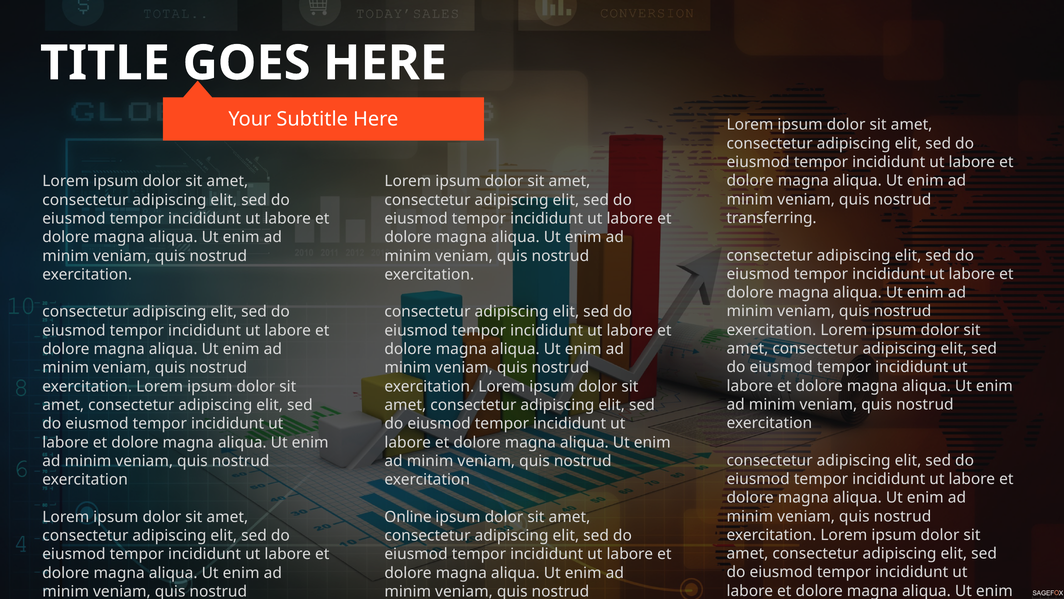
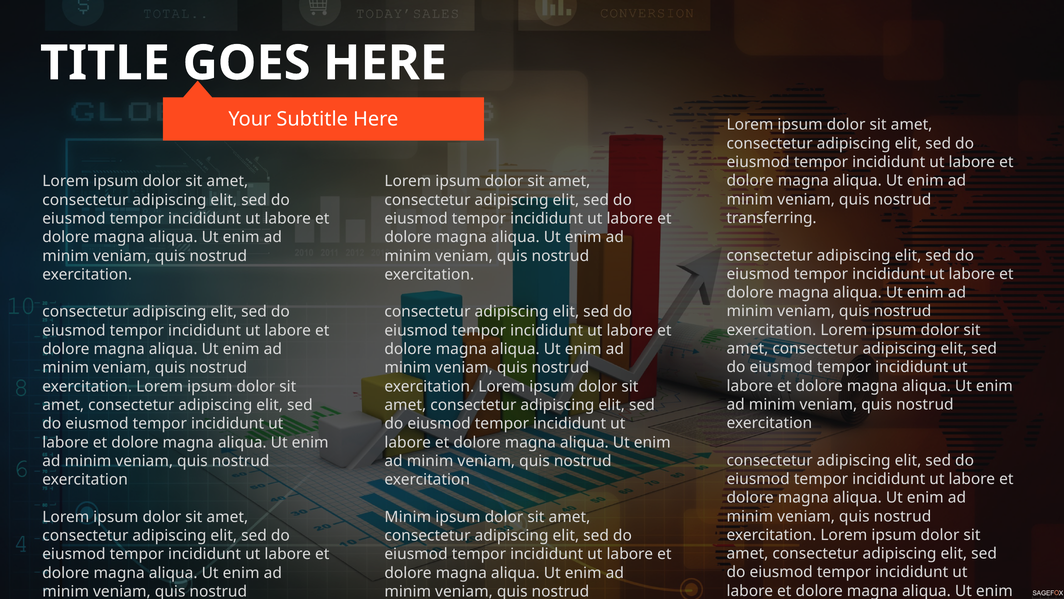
Online at (408, 517): Online -> Minim
